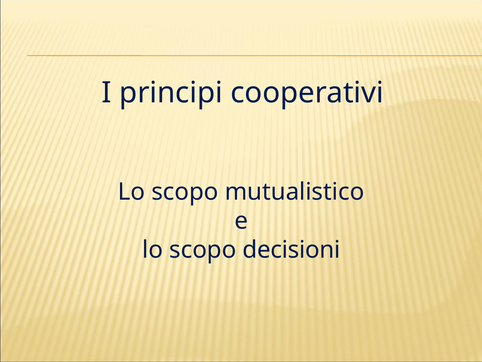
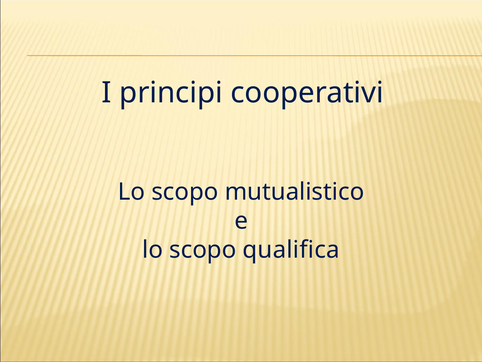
decisioni: decisioni -> qualifica
